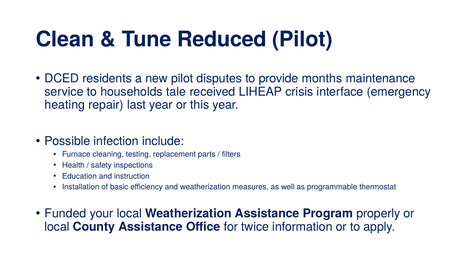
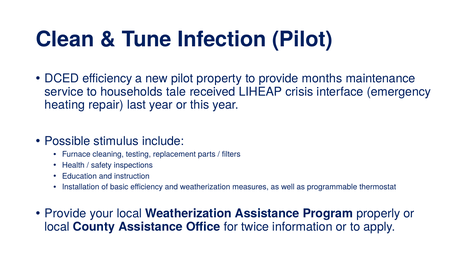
Reduced: Reduced -> Infection
DCED residents: residents -> efficiency
disputes: disputes -> property
infection: infection -> stimulus
Funded at (65, 213): Funded -> Provide
